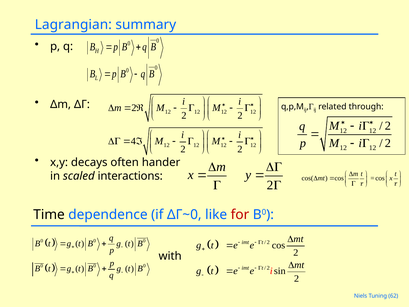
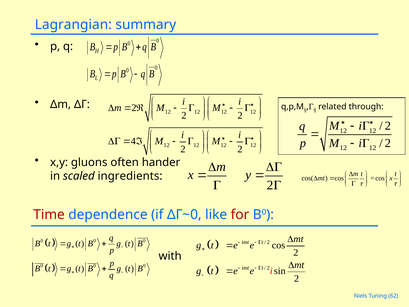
decays: decays -> gluons
interactions: interactions -> ingredients
Time colour: black -> red
